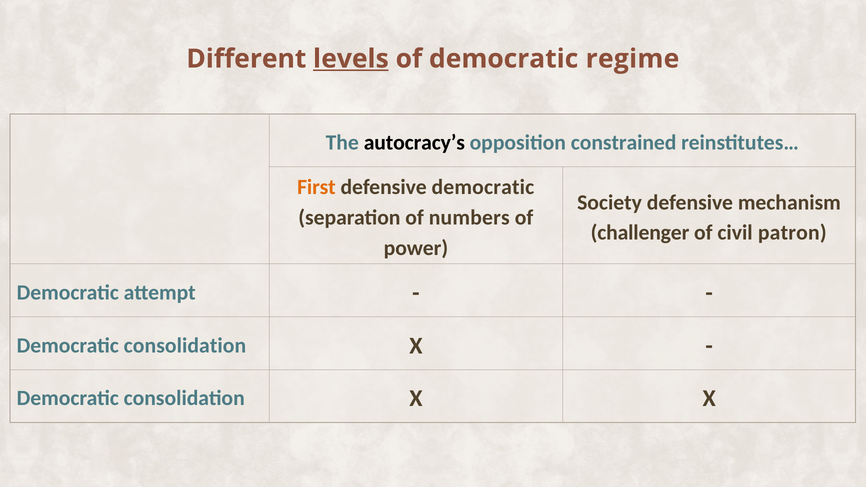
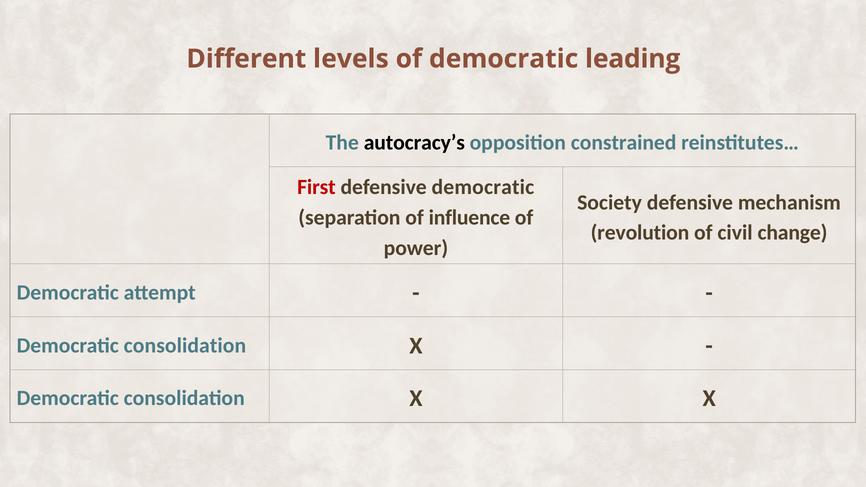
levels underline: present -> none
regime: regime -> leading
First colour: orange -> red
numbers: numbers -> influence
challenger: challenger -> revolution
patron: patron -> change
